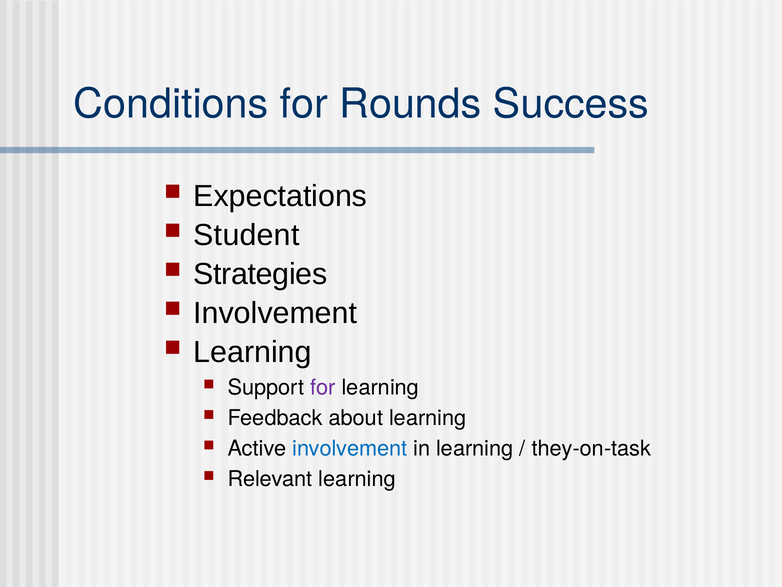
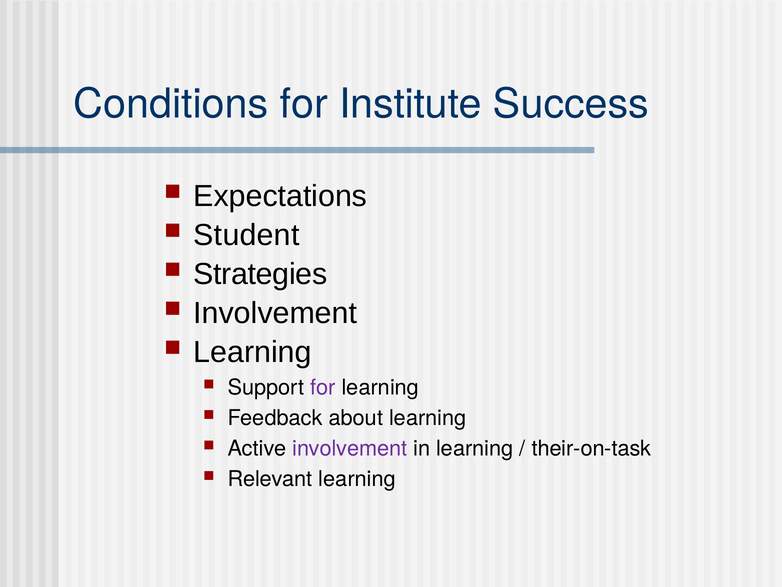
Rounds: Rounds -> Institute
involvement at (350, 448) colour: blue -> purple
they-on-task: they-on-task -> their-on-task
